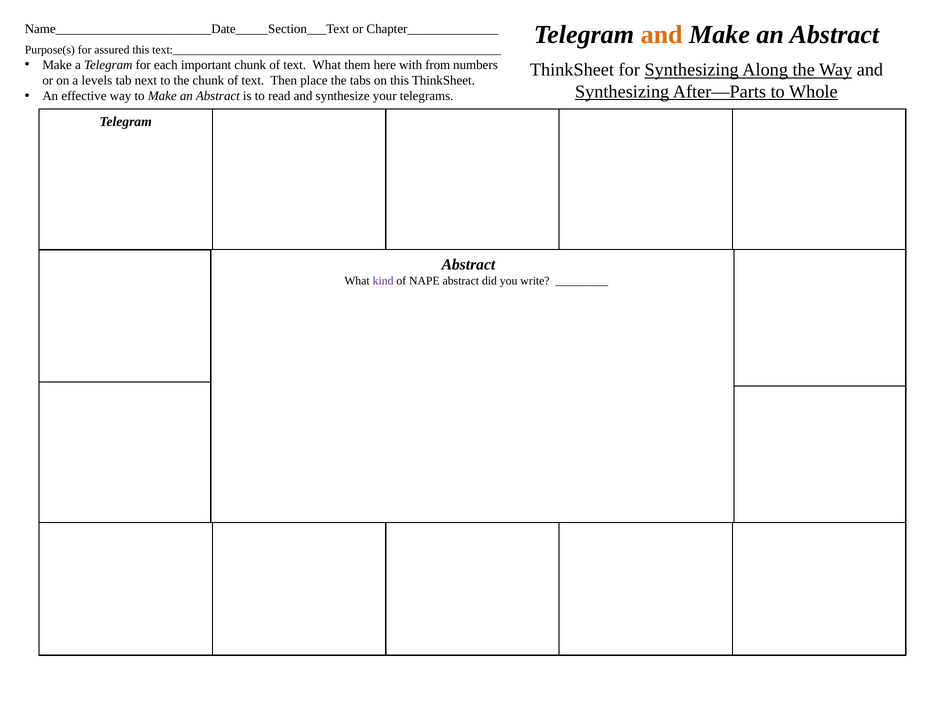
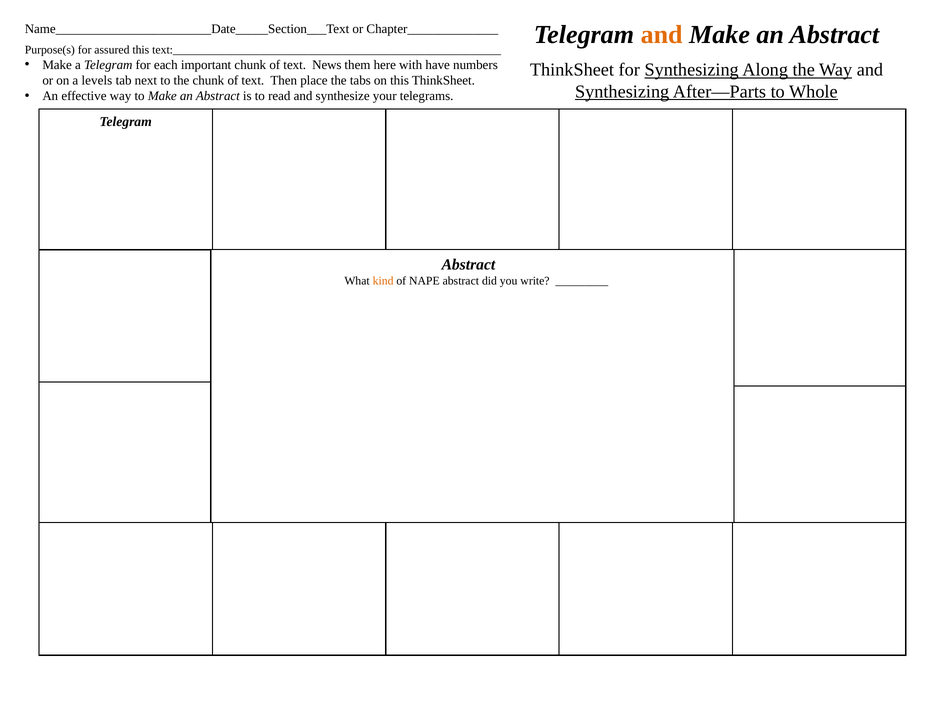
text What: What -> News
from: from -> have
kind colour: purple -> orange
